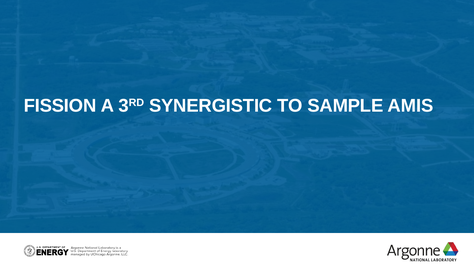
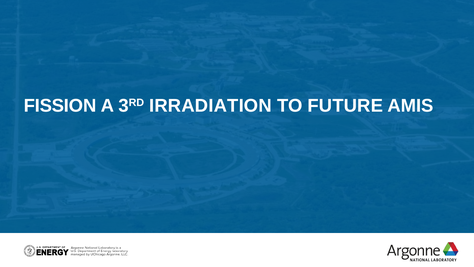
SYNERGISTIC: SYNERGISTIC -> IRRADIATION
SAMPLE: SAMPLE -> FUTURE
